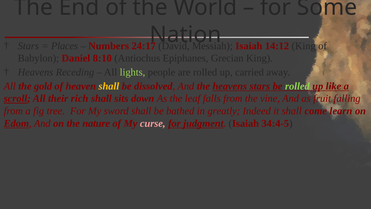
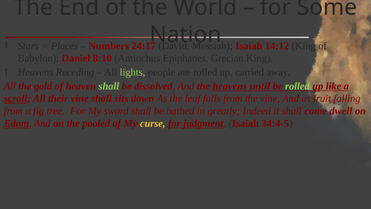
shall at (109, 86) colour: yellow -> light green
heavens stars: stars -> until
their rich: rich -> vine
learn: learn -> dwell
nature: nature -> pooled
curse colour: pink -> yellow
